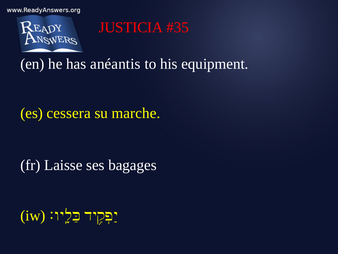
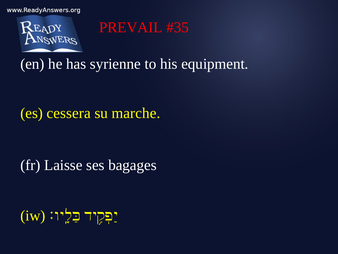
JUSTICIA: JUSTICIA -> PREVAIL
anéantis: anéantis -> syrienne
